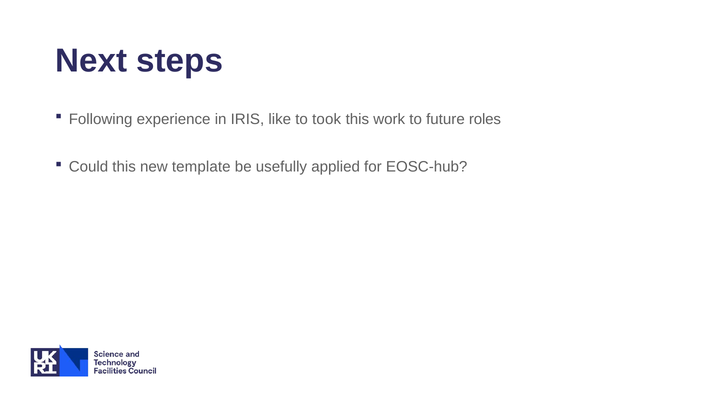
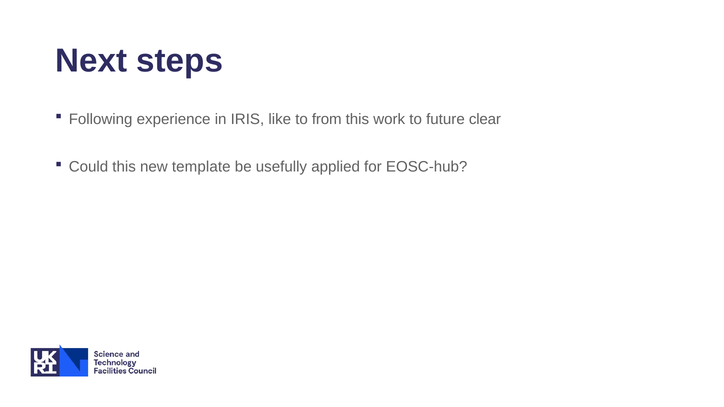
took: took -> from
roles: roles -> clear
